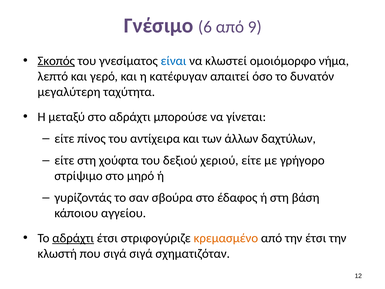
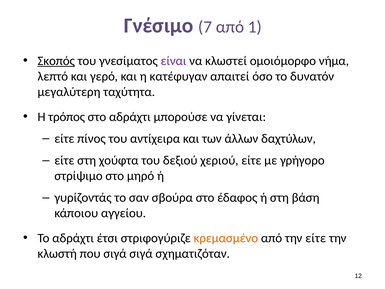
6: 6 -> 7
9: 9 -> 1
είναι colour: blue -> purple
μεταξύ: μεταξύ -> τρόπος
αδράχτι at (73, 238) underline: present -> none
την έτσι: έτσι -> είτε
